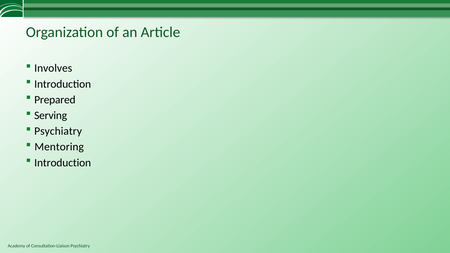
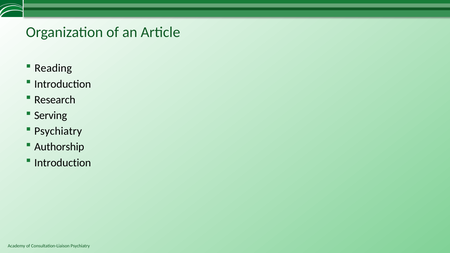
Involves: Involves -> Reading
Prepared: Prepared -> Research
Mentoring: Mentoring -> Authorship
